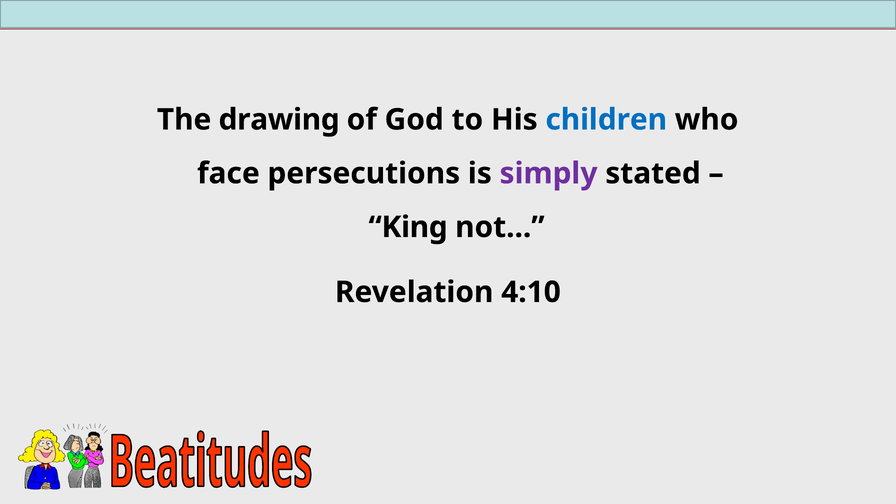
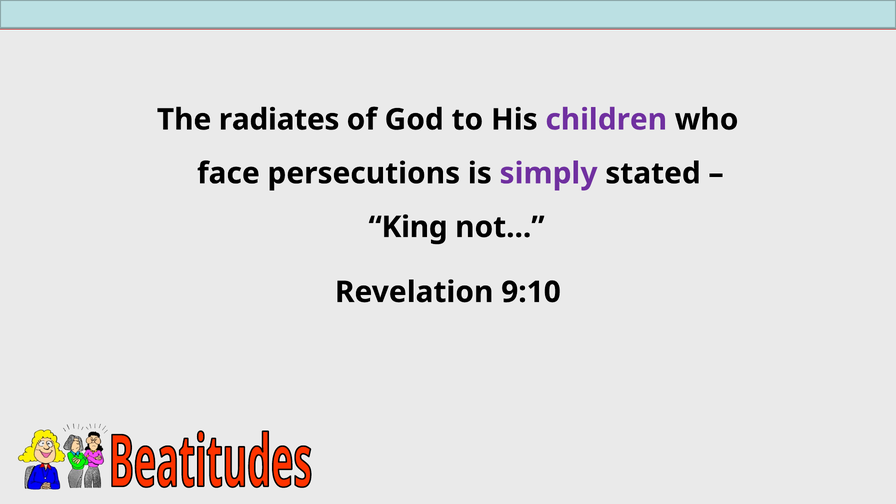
drawing: drawing -> radiates
children colour: blue -> purple
4:10: 4:10 -> 9:10
